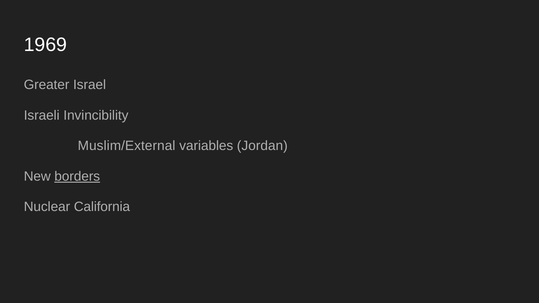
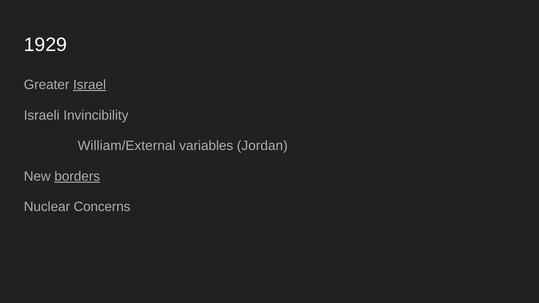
1969: 1969 -> 1929
Israel underline: none -> present
Muslim/External: Muslim/External -> William/External
California: California -> Concerns
